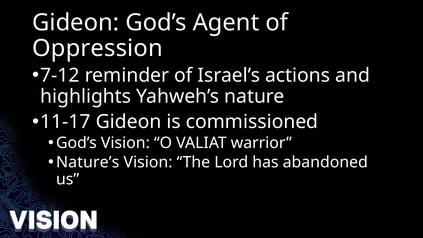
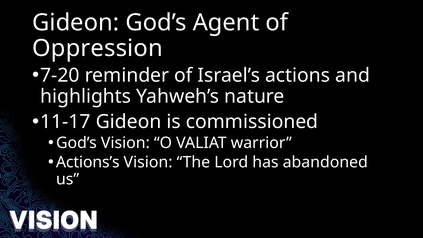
7-12: 7-12 -> 7-20
Nature’s: Nature’s -> Actions’s
